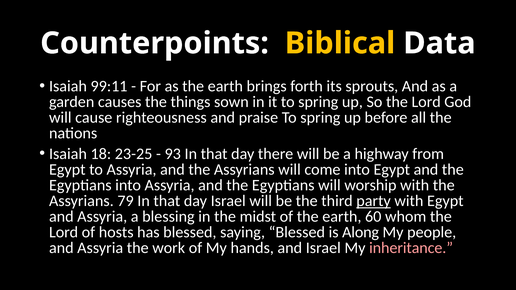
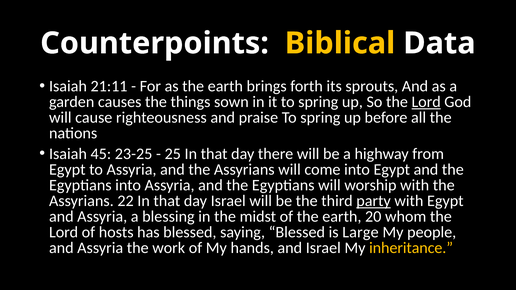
99:11: 99:11 -> 21:11
Lord at (426, 102) underline: none -> present
18: 18 -> 45
93: 93 -> 25
79: 79 -> 22
60: 60 -> 20
Along: Along -> Large
inheritance colour: pink -> yellow
